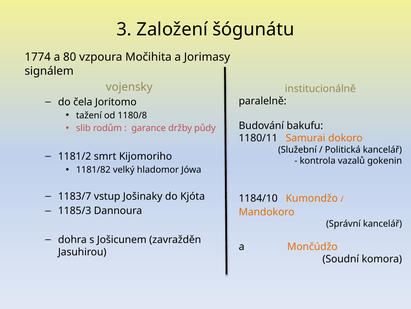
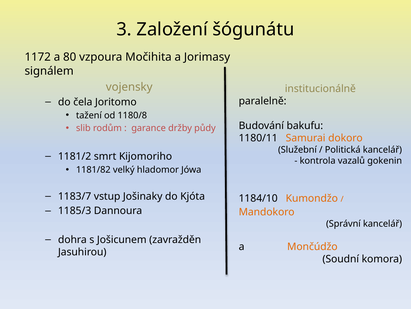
1774: 1774 -> 1172
